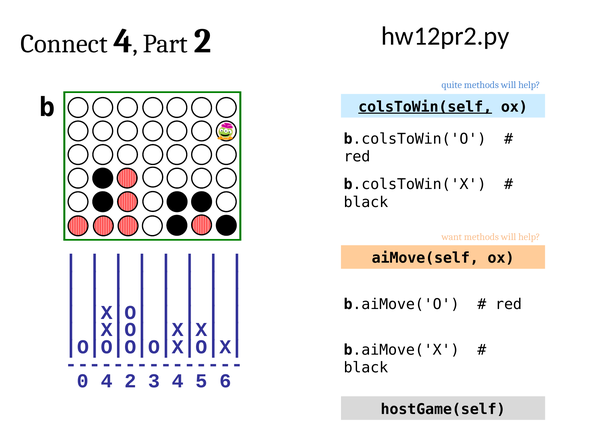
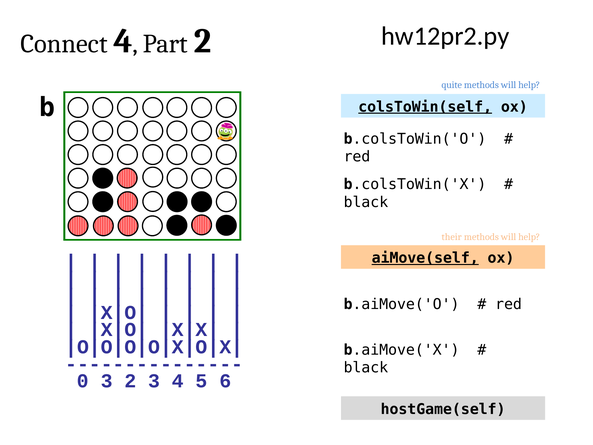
want: want -> their
aiMove(self underline: none -> present
0 4: 4 -> 3
